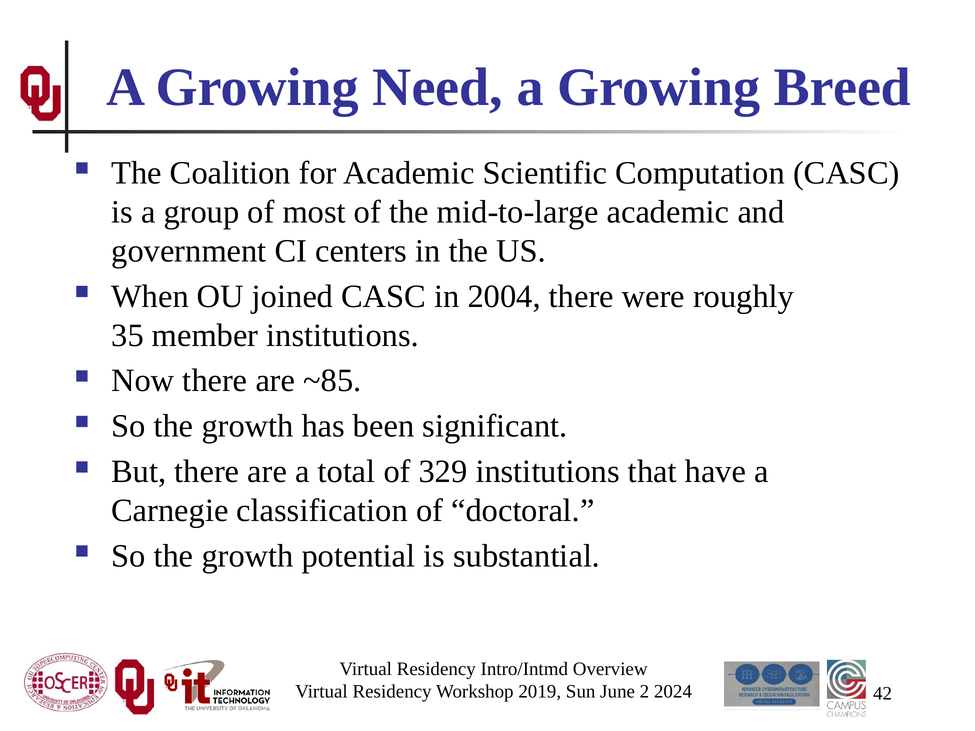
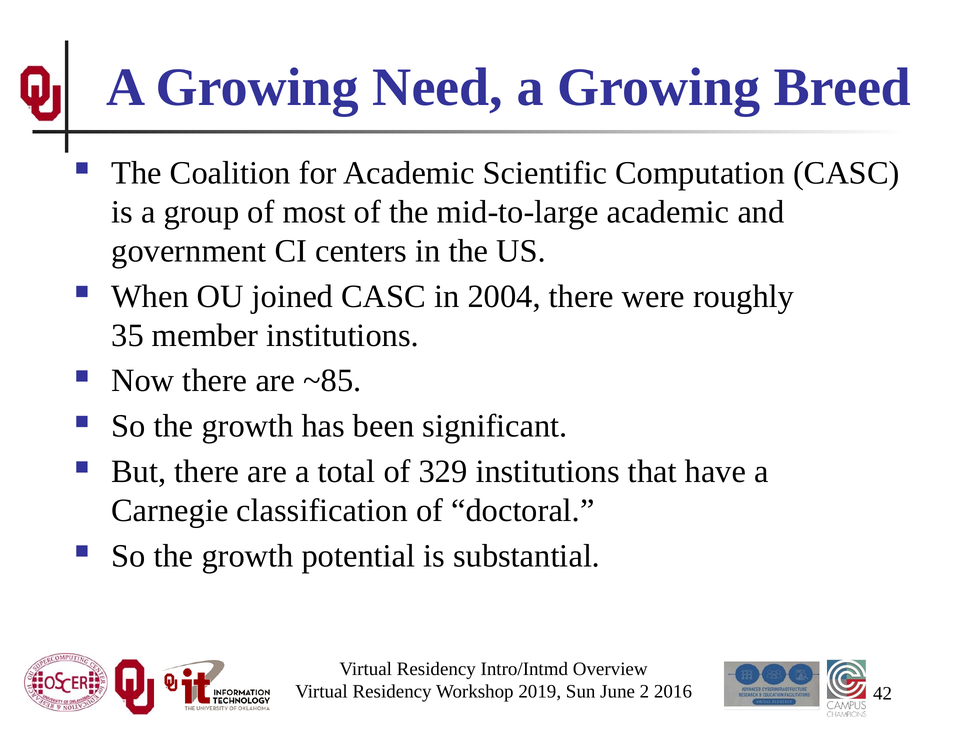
2024: 2024 -> 2016
